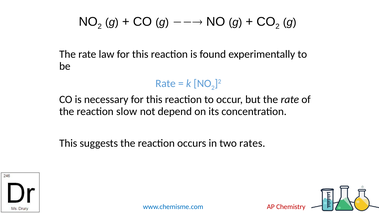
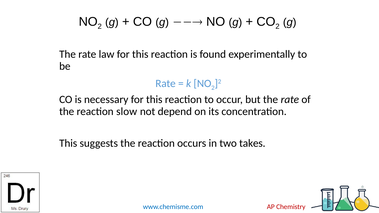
rates: rates -> takes
